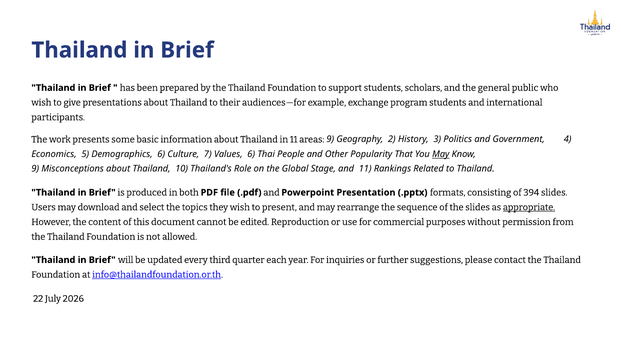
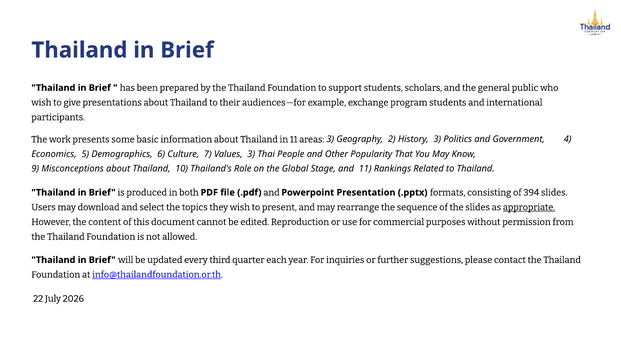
areas 9: 9 -> 3
Values 6: 6 -> 3
May at (441, 154) underline: present -> none
